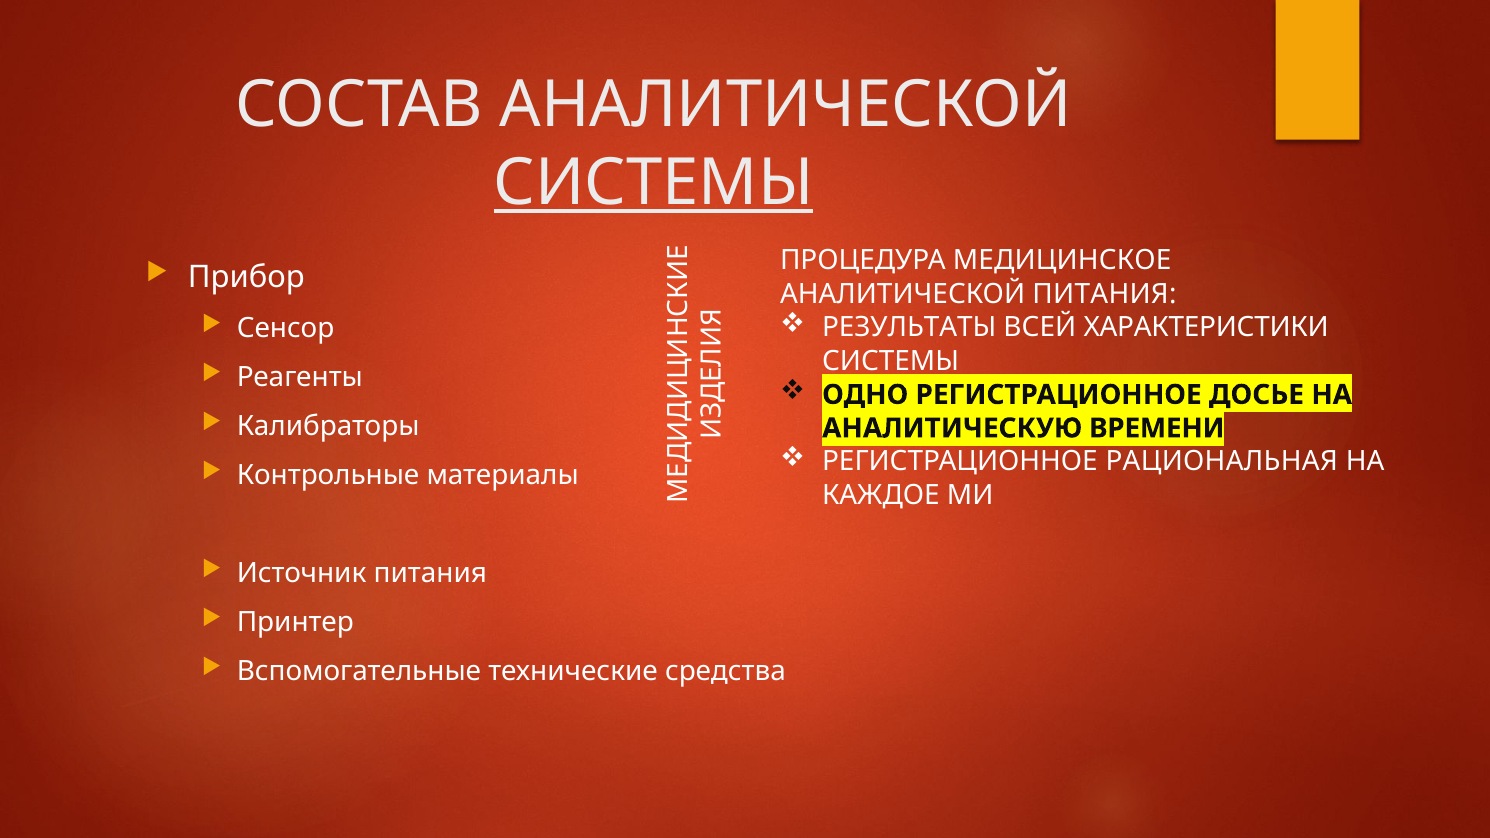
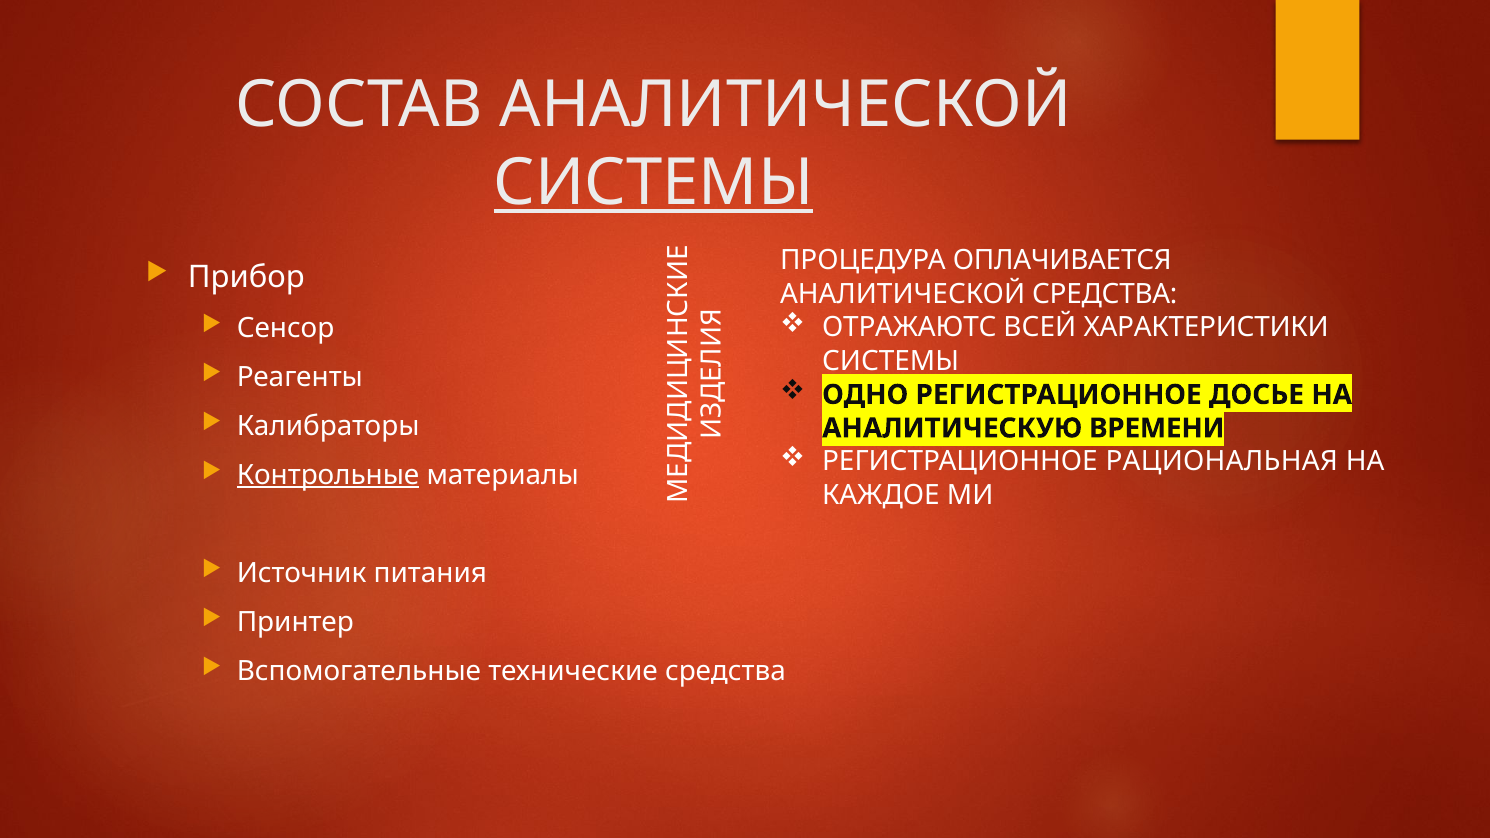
МЕДИЦИНСКОЕ: МЕДИЦИНСКОЕ -> ОПЛАЧИВАЕТСЯ
АНАЛИТИЧЕСКОЙ ПИТАНИЯ: ПИТАНИЯ -> СРЕДСТВА
РЕЗУЛЬТАТЫ: РЕЗУЛЬТАТЫ -> ОТРАЖАЮТС
Контрольные underline: none -> present
